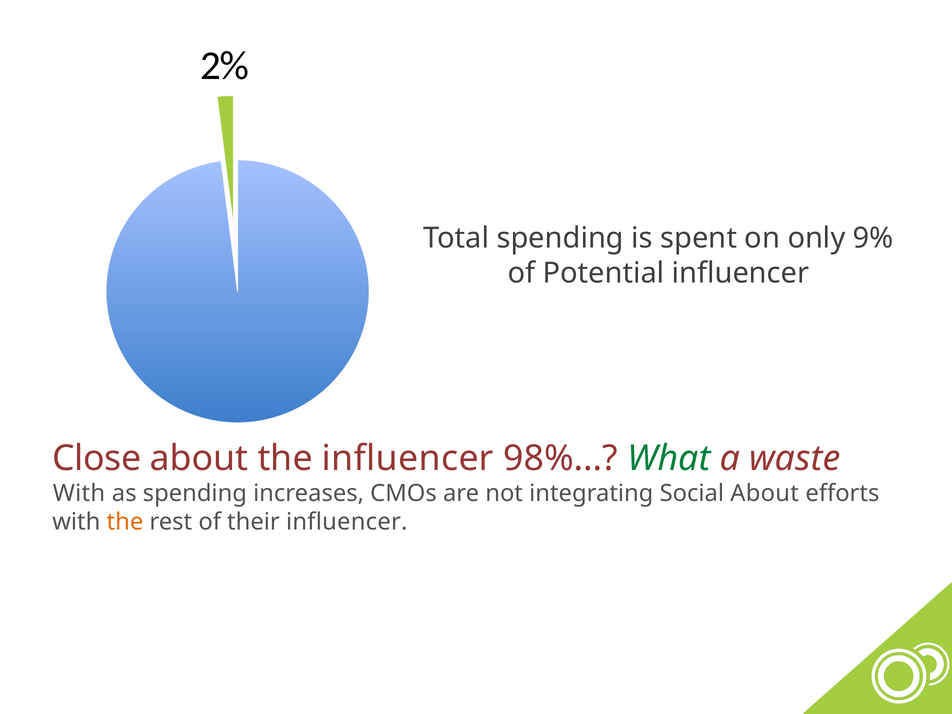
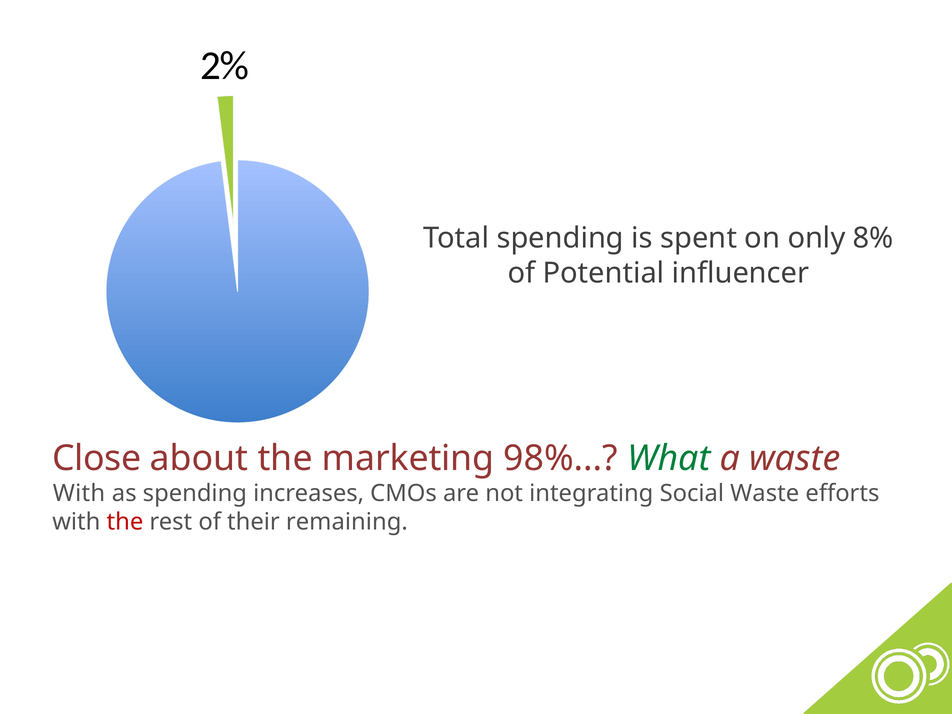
9%: 9% -> 8%
the influencer: influencer -> marketing
Social About: About -> Waste
the at (125, 522) colour: orange -> red
their influencer: influencer -> remaining
